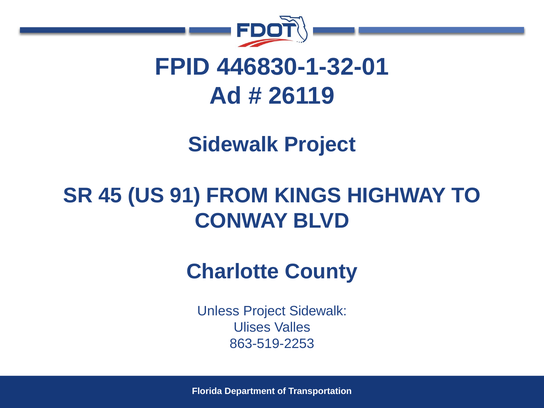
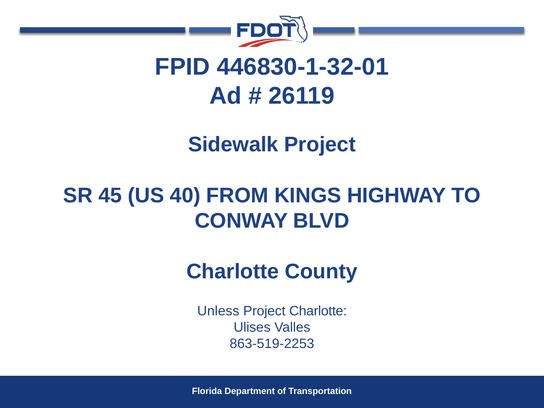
91: 91 -> 40
Project Sidewalk: Sidewalk -> Charlotte
